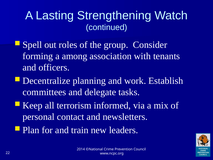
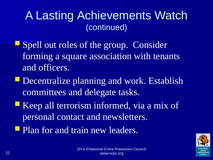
Strengthening: Strengthening -> Achievements
among: among -> square
